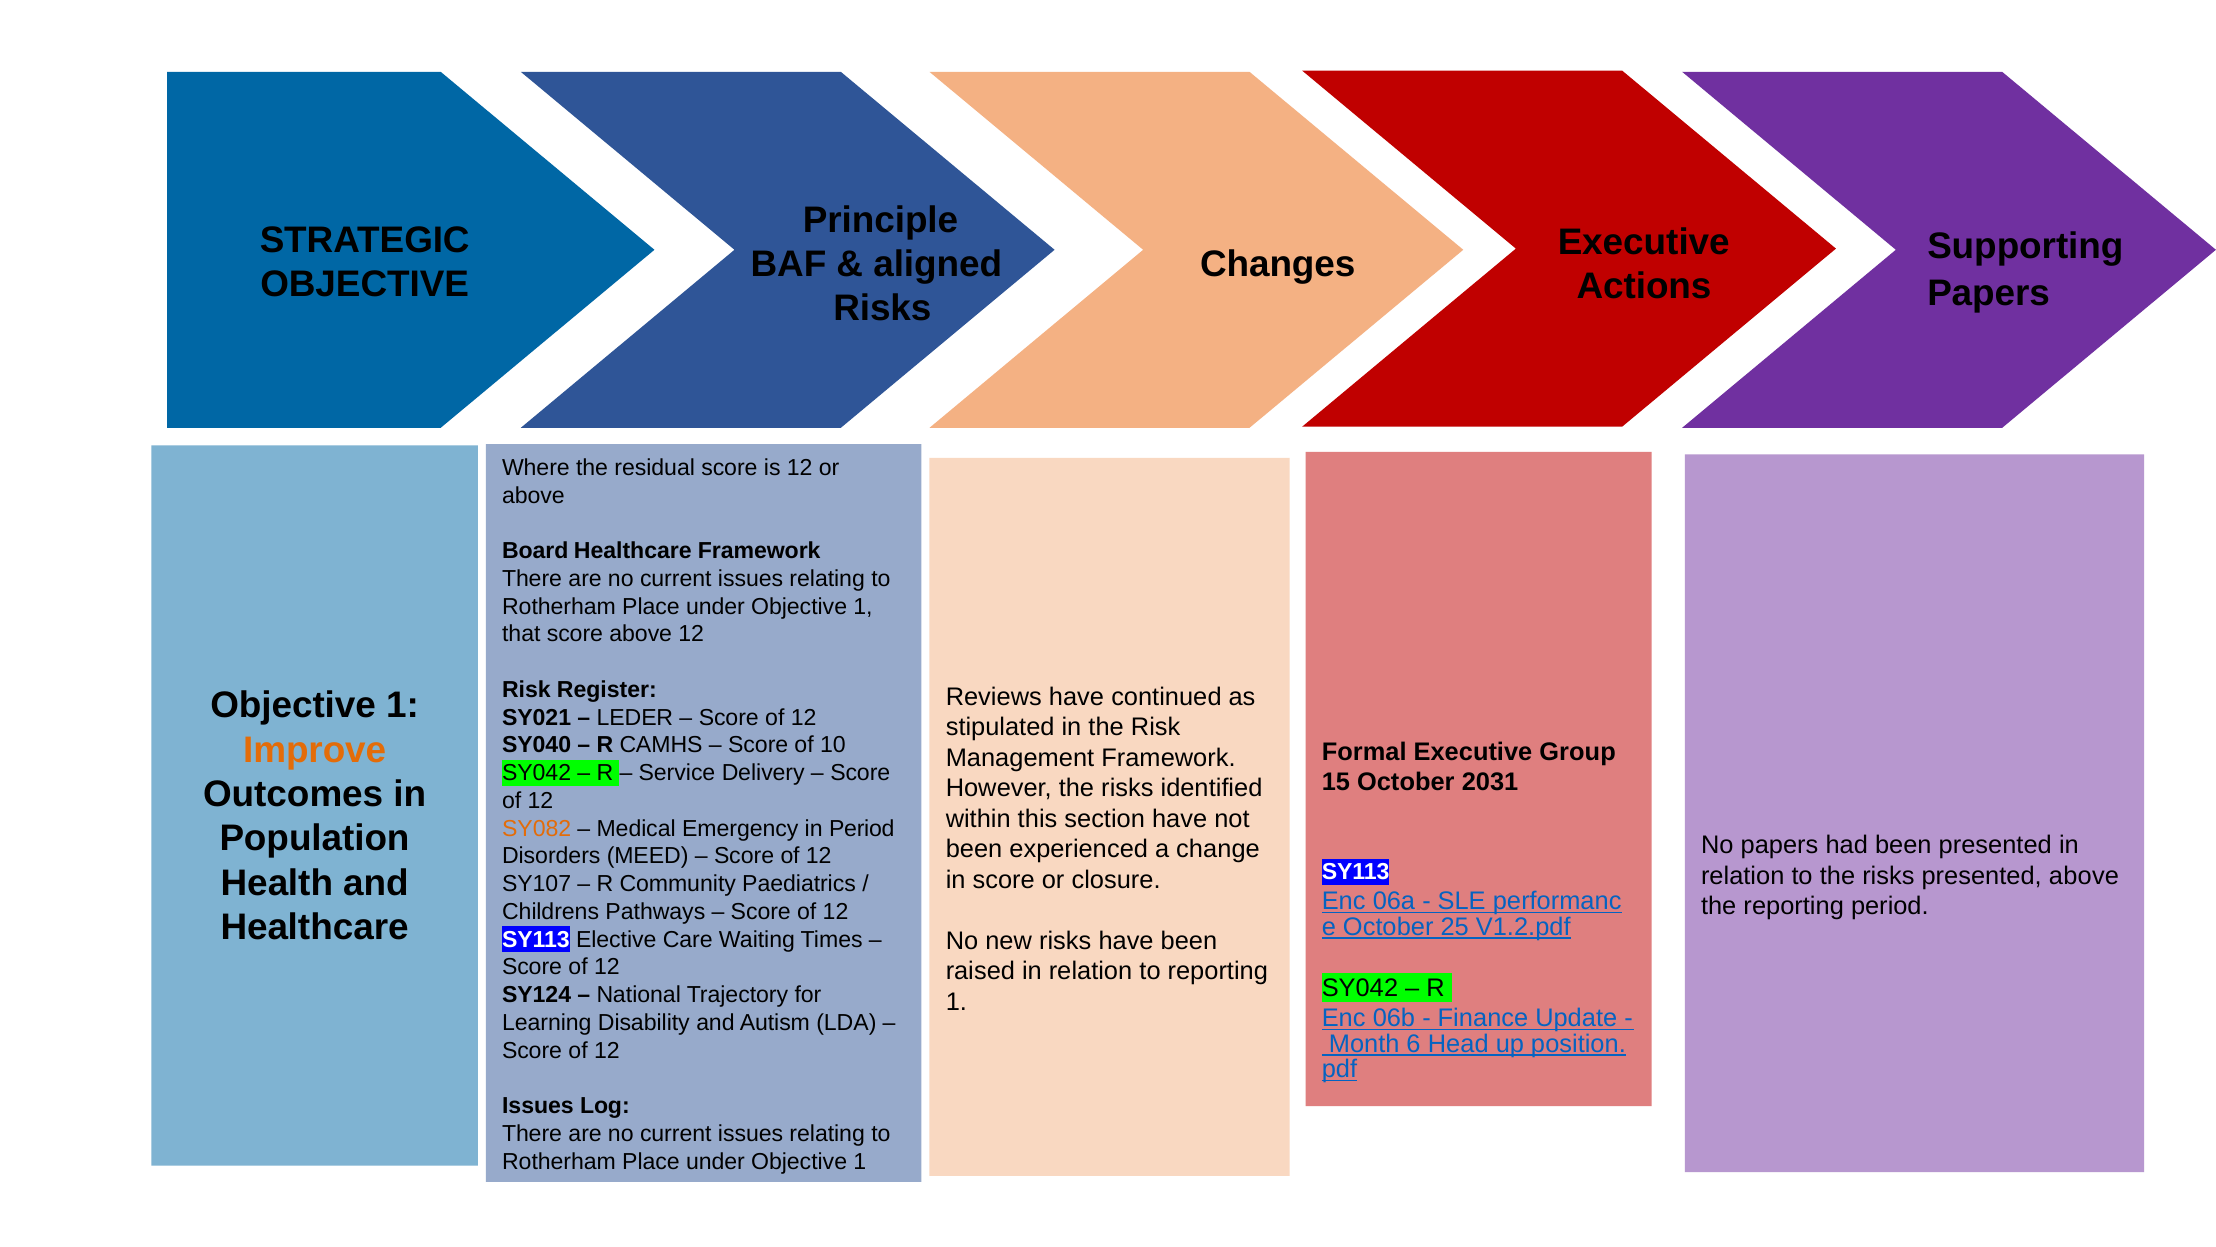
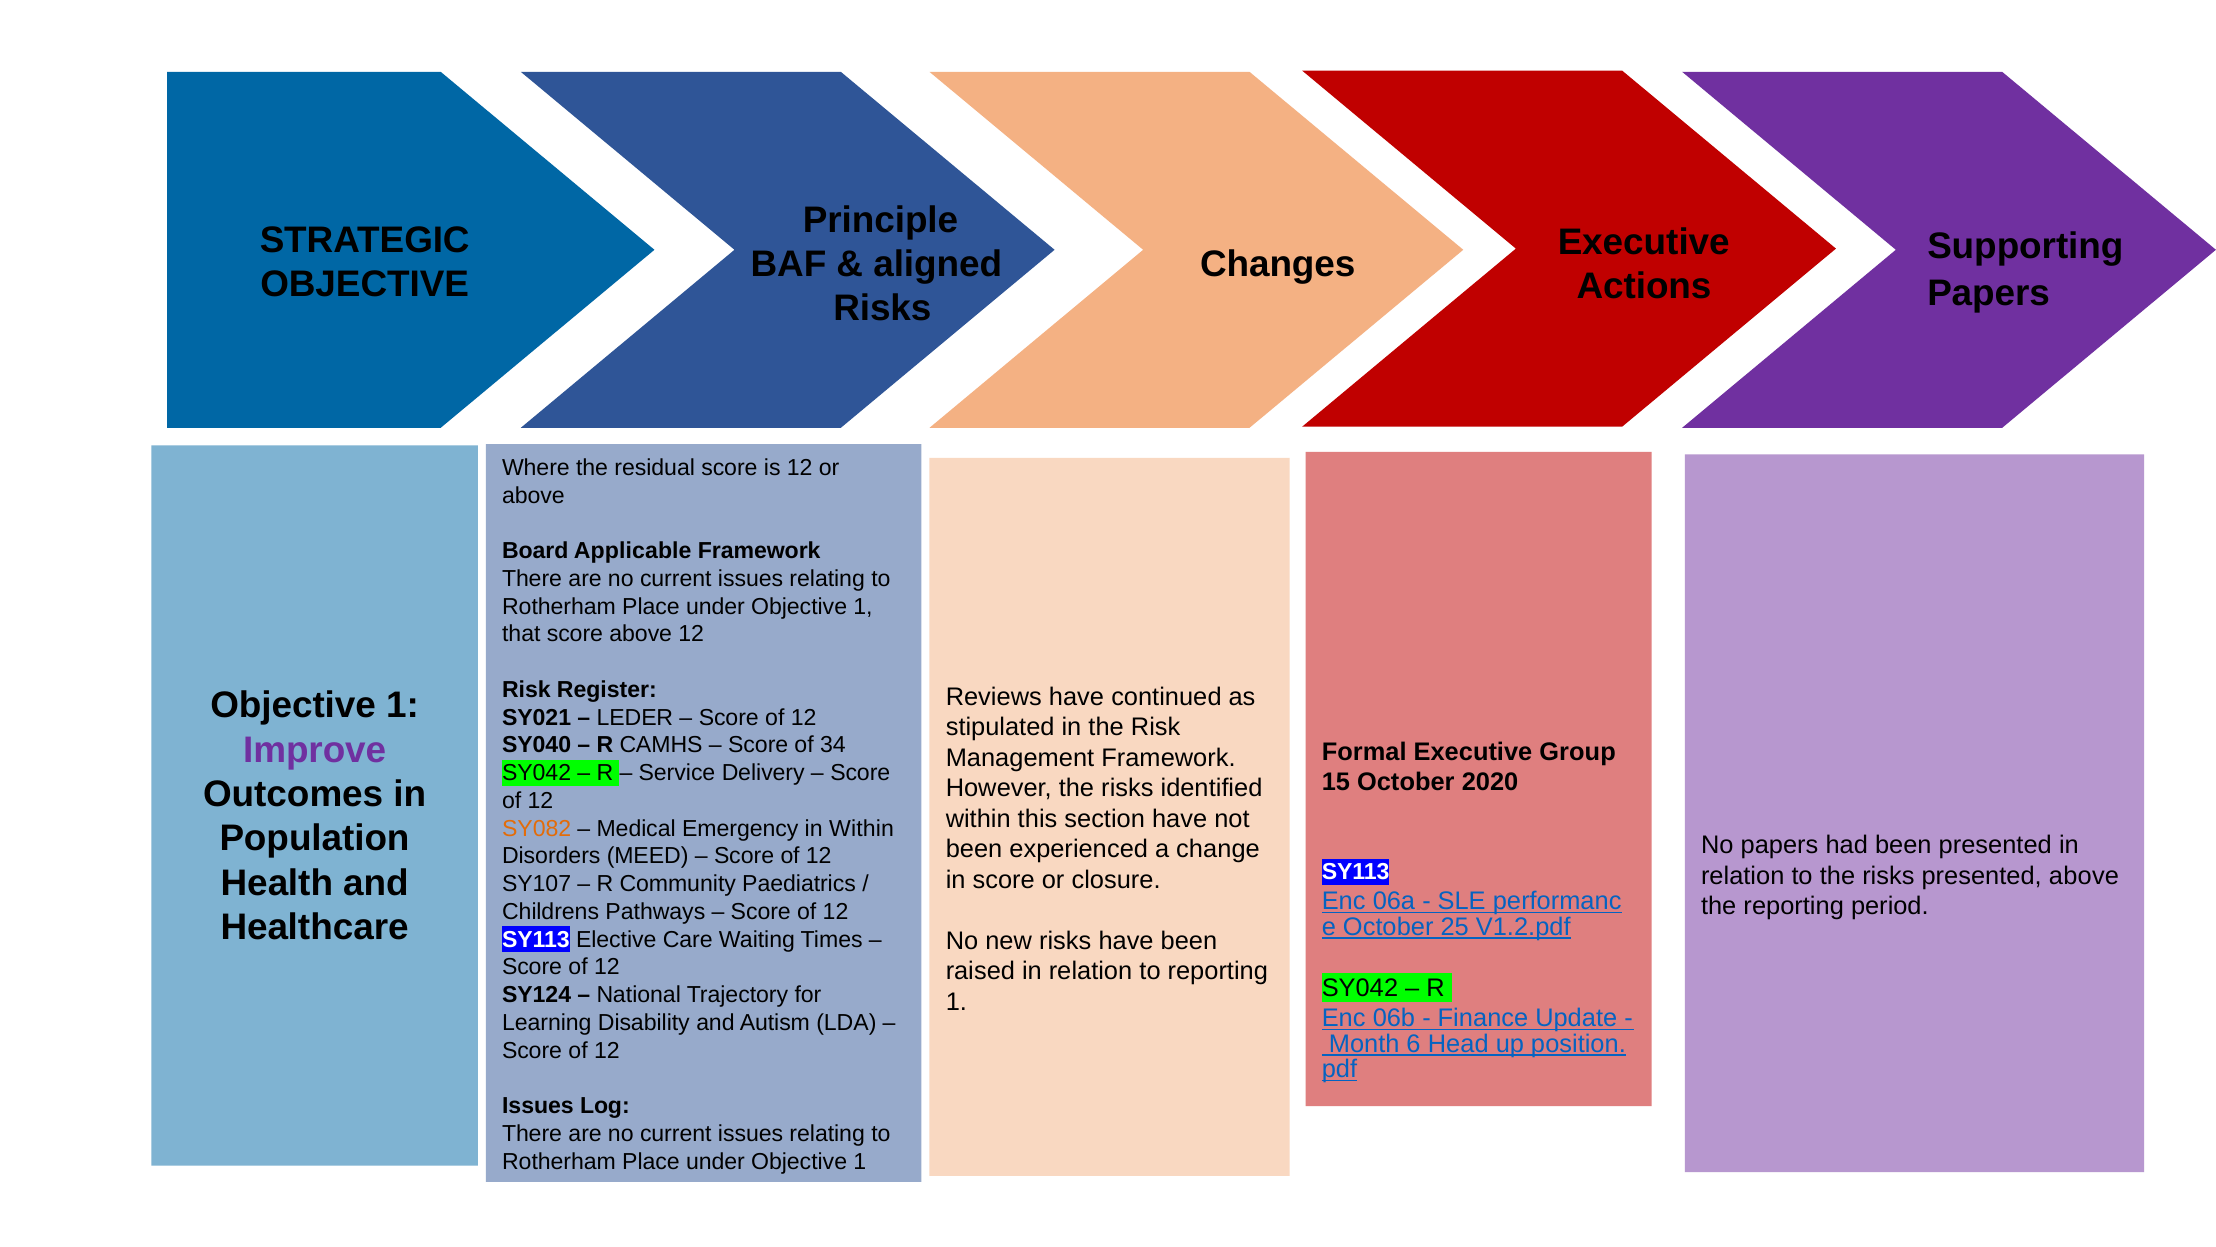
Board Healthcare: Healthcare -> Applicable
Improve colour: orange -> purple
10: 10 -> 34
2031: 2031 -> 2020
in Period: Period -> Within
